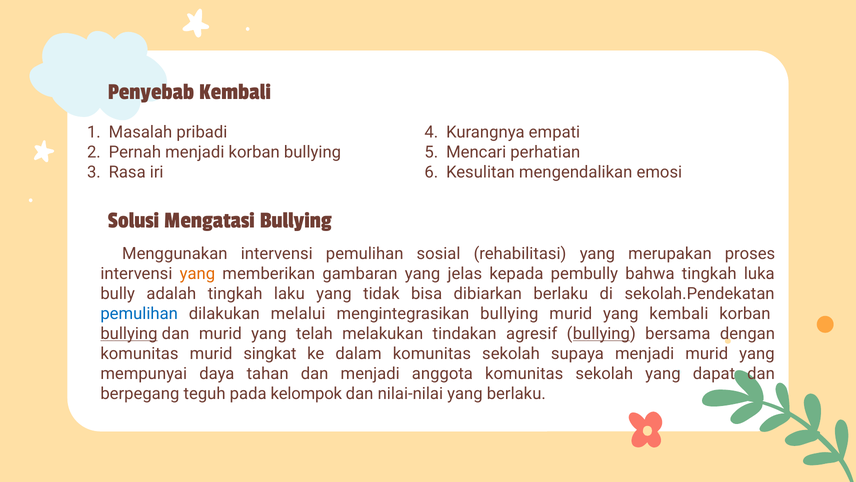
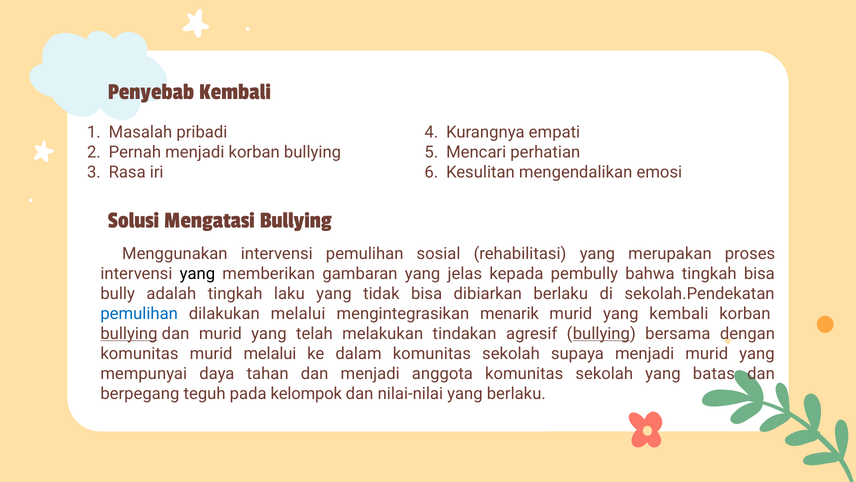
yang at (197, 273) colour: orange -> black
tingkah luka: luka -> bisa
mengintegrasikan bullying: bullying -> menarik
murid singkat: singkat -> melalui
dapat: dapat -> batas
